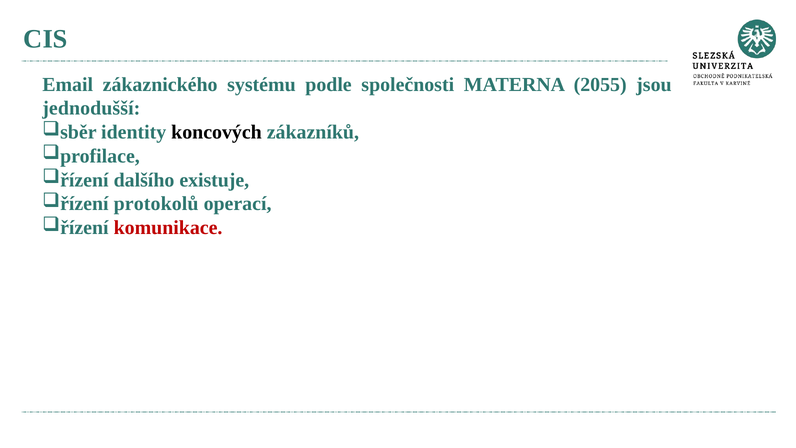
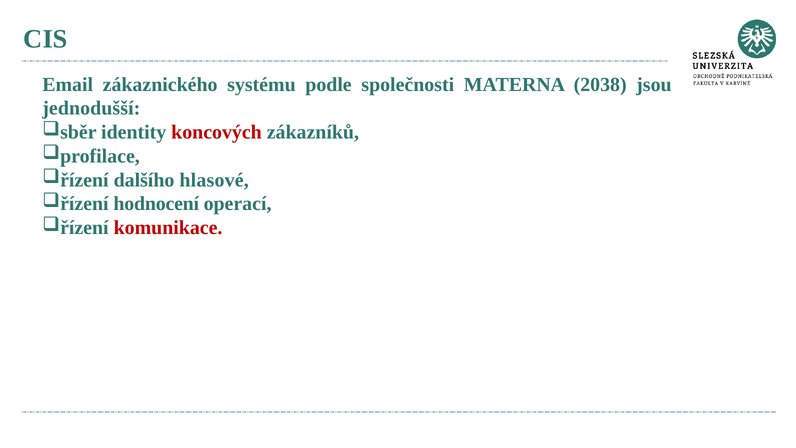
2055: 2055 -> 2038
koncových colour: black -> red
existuje: existuje -> hlasové
protokolů: protokolů -> hodnocení
